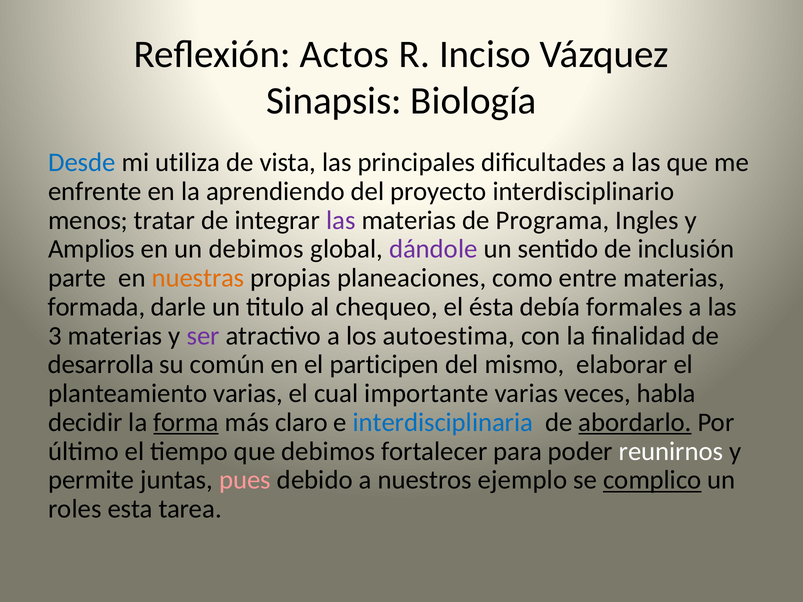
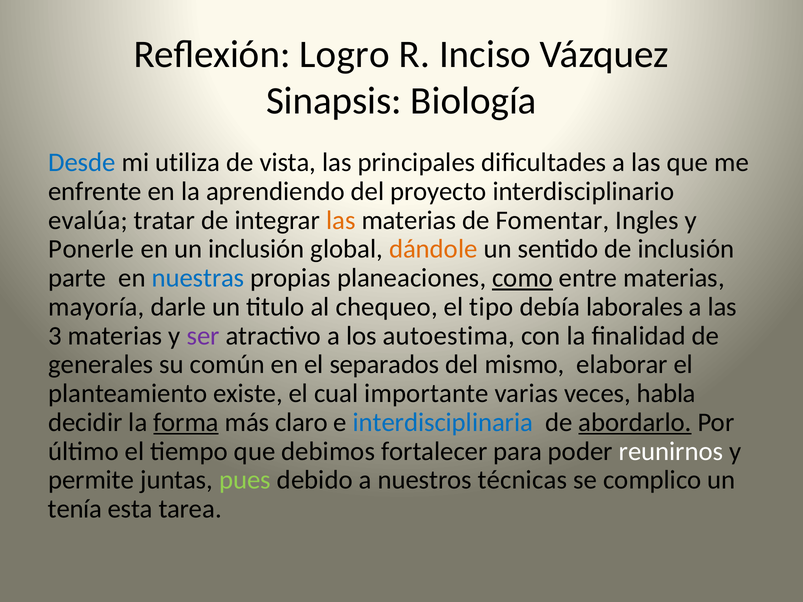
Actos: Actos -> Logro
menos: menos -> evalúa
las at (341, 220) colour: purple -> orange
Programa: Programa -> Fomentar
Amplios: Amplios -> Ponerle
un debimos: debimos -> inclusión
dándole colour: purple -> orange
nuestras colour: orange -> blue
como underline: none -> present
formada: formada -> mayoría
ésta: ésta -> tipo
formales: formales -> laborales
desarrolla: desarrolla -> generales
participen: participen -> separados
planteamiento varias: varias -> existe
pues colour: pink -> light green
ejemplo: ejemplo -> técnicas
complico underline: present -> none
roles: roles -> tenía
